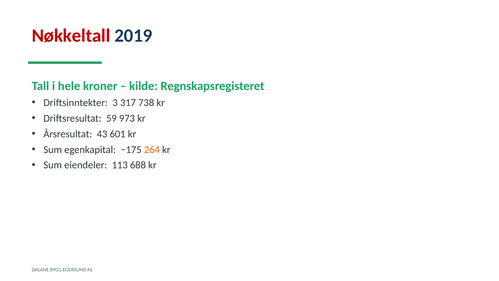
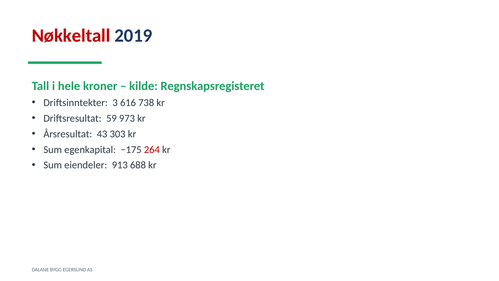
317: 317 -> 616
601: 601 -> 303
264 colour: orange -> red
113: 113 -> 913
